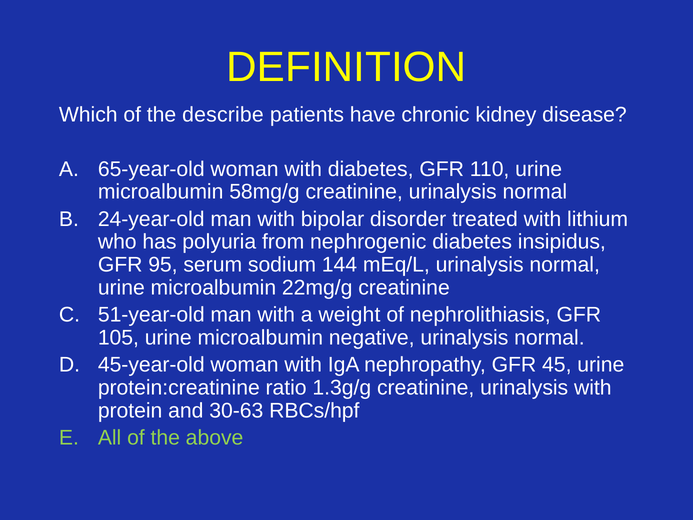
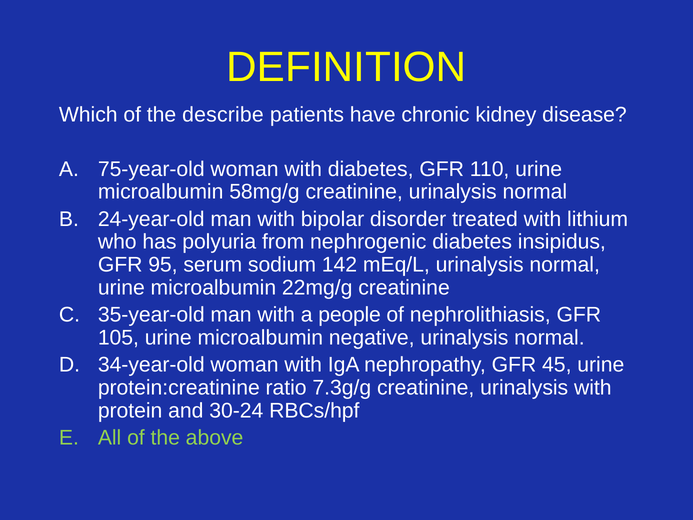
65-year-old: 65-year-old -> 75-year-old
144: 144 -> 142
51-year-old: 51-year-old -> 35-year-old
weight: weight -> people
45-year-old: 45-year-old -> 34-year-old
1.3g/g: 1.3g/g -> 7.3g/g
30-63: 30-63 -> 30-24
